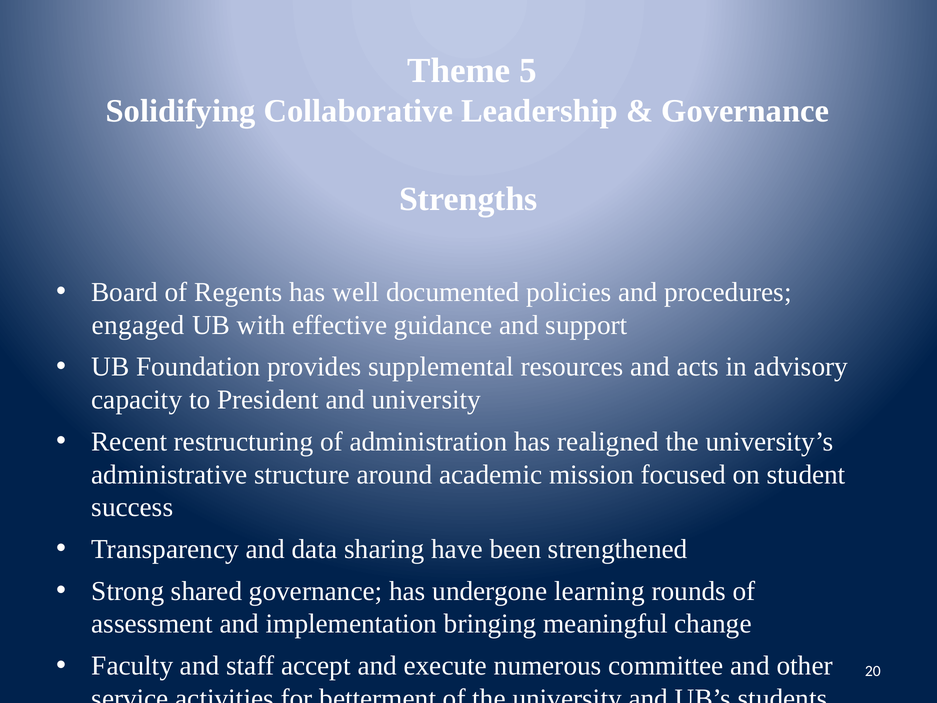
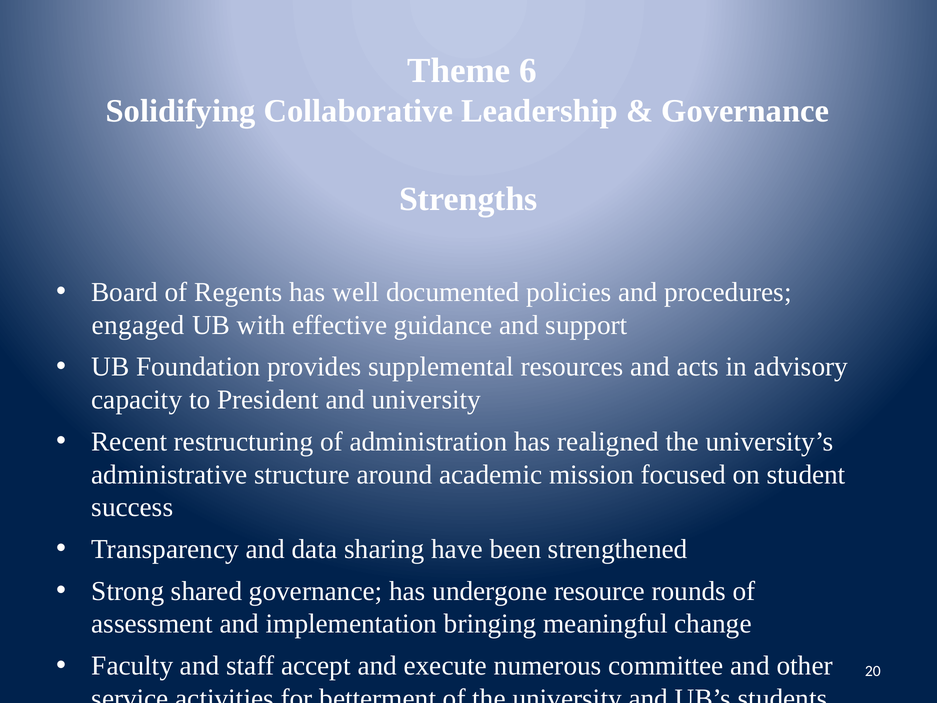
5: 5 -> 6
learning: learning -> resource
